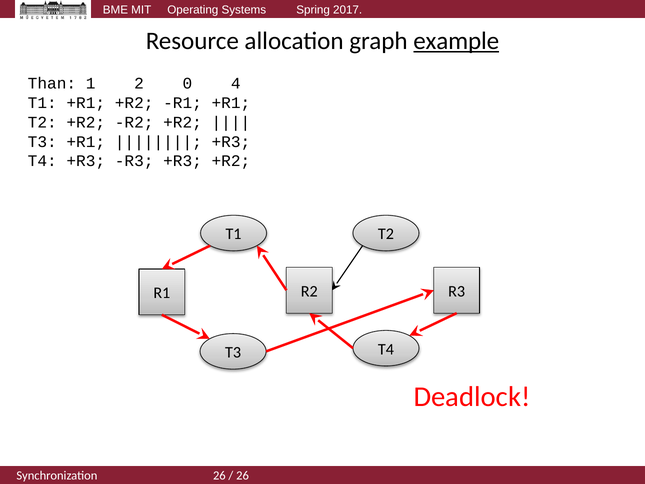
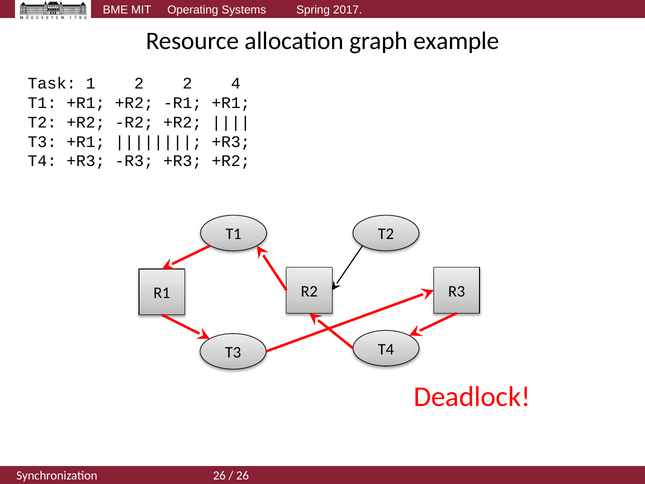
example underline: present -> none
Than: Than -> Task
2 0: 0 -> 2
